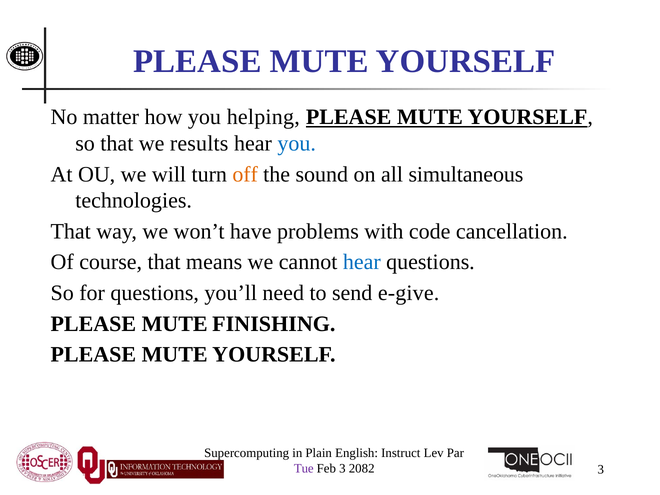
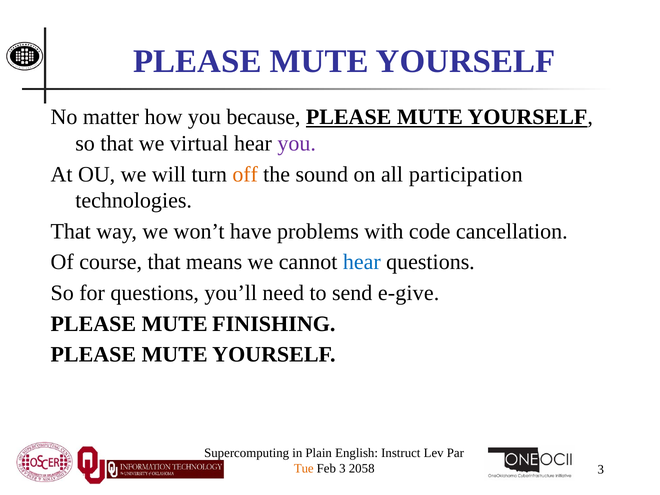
helping: helping -> because
results: results -> virtual
you at (297, 143) colour: blue -> purple
simultaneous: simultaneous -> participation
Tue colour: purple -> orange
2082: 2082 -> 2058
